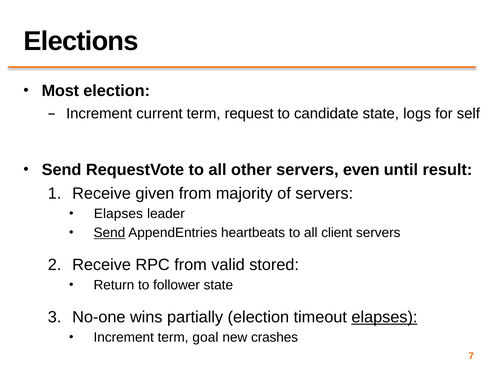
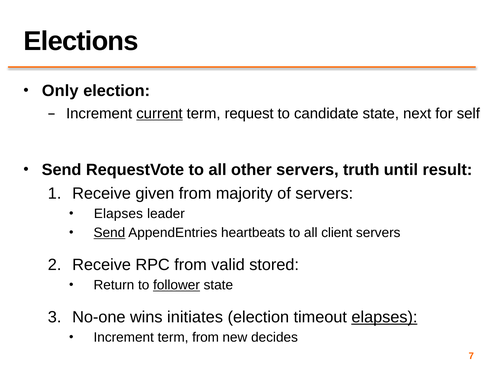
Most: Most -> Only
current underline: none -> present
logs: logs -> next
even: even -> truth
follower underline: none -> present
partially: partially -> initiates
term goal: goal -> from
crashes: crashes -> decides
